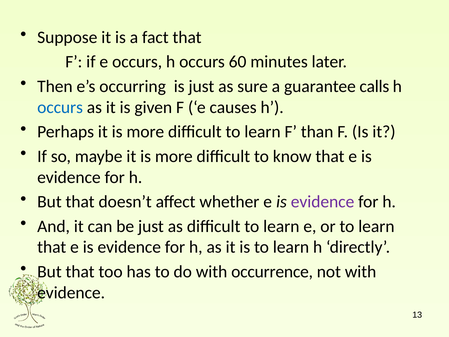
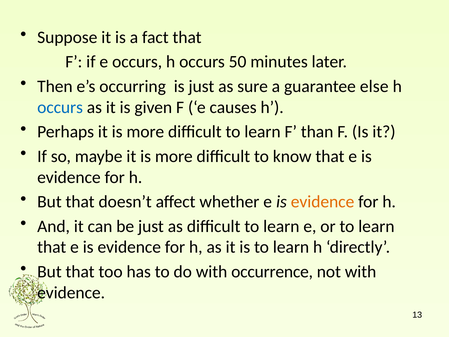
60: 60 -> 50
calls: calls -> else
evidence at (323, 202) colour: purple -> orange
